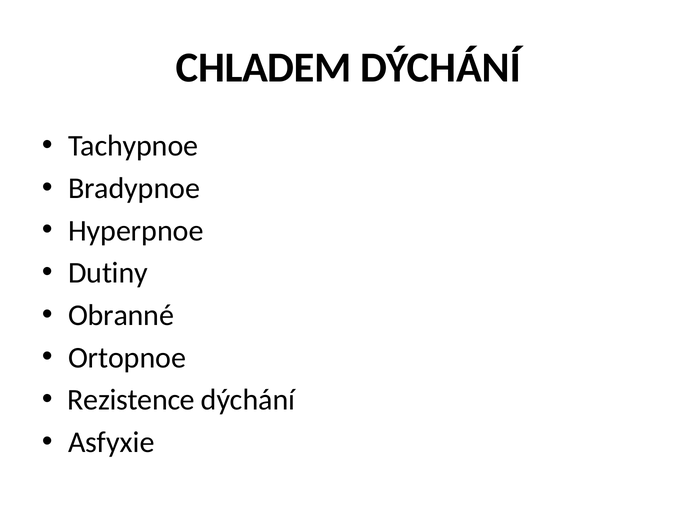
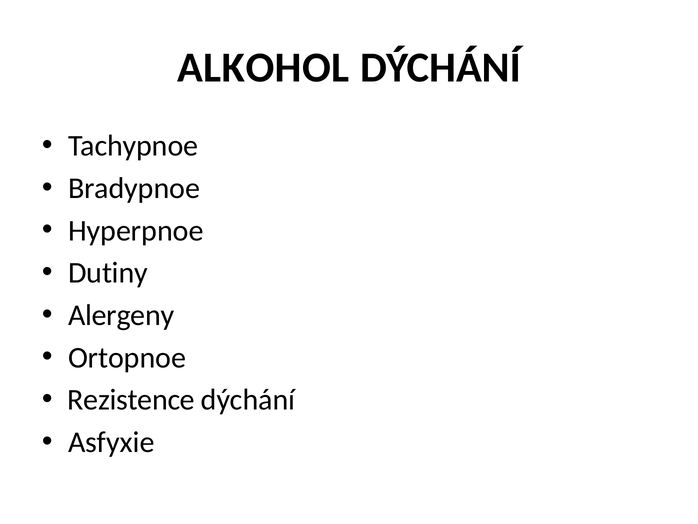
CHLADEM: CHLADEM -> ALKOHOL
Obranné: Obranné -> Alergeny
